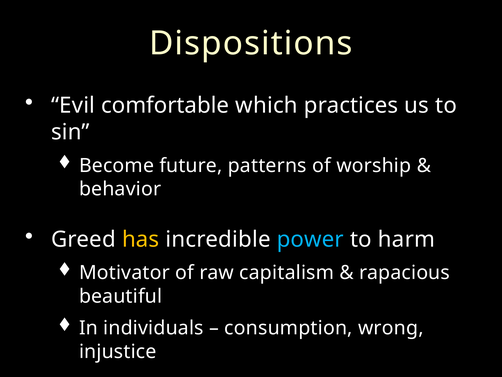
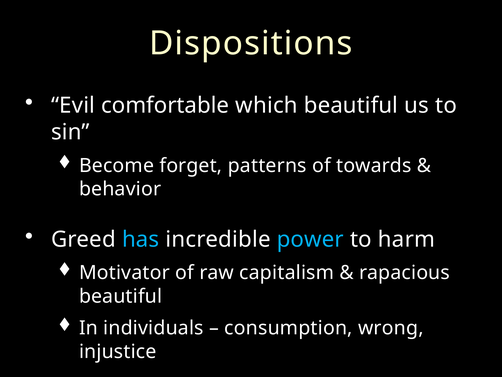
which practices: practices -> beautiful
future: future -> forget
worship: worship -> towards
has colour: yellow -> light blue
